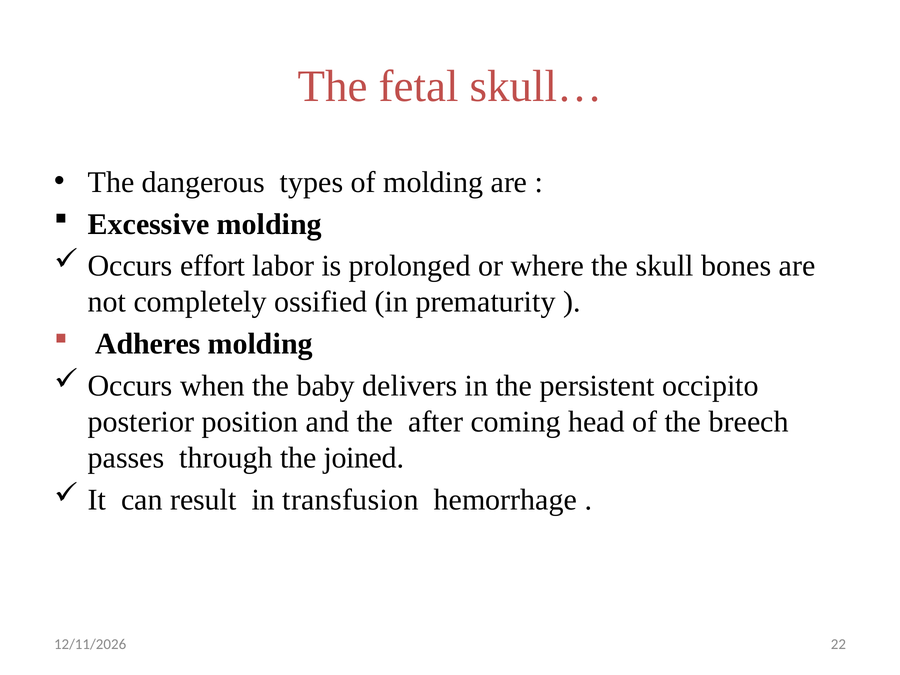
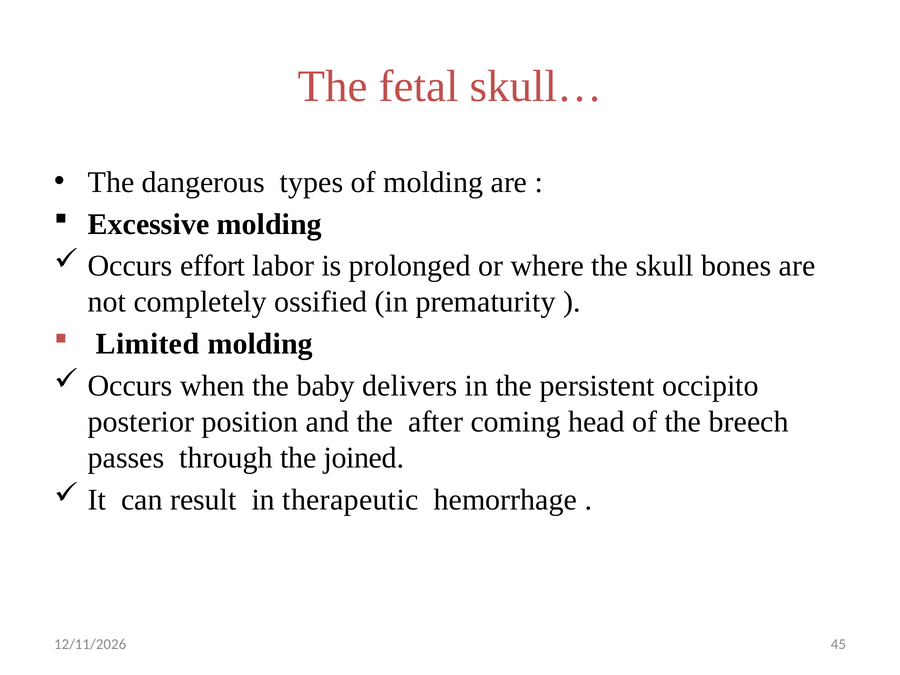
Adheres: Adheres -> Limited
transfusion: transfusion -> therapeutic
22: 22 -> 45
